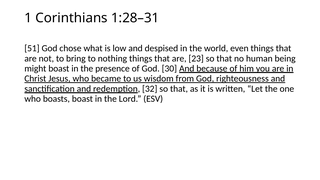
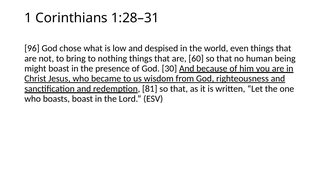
51: 51 -> 96
23: 23 -> 60
32: 32 -> 81
